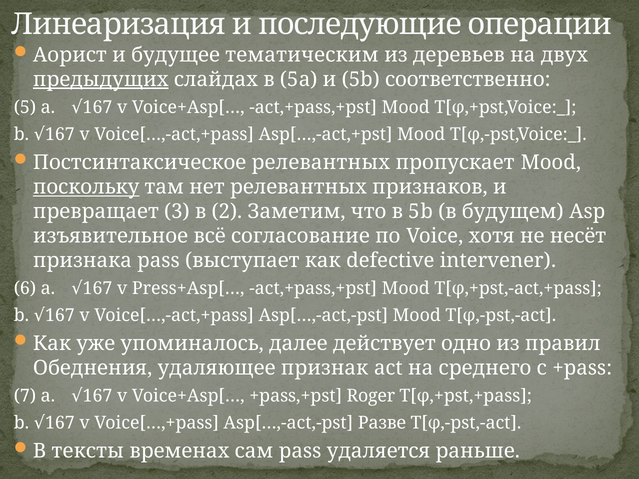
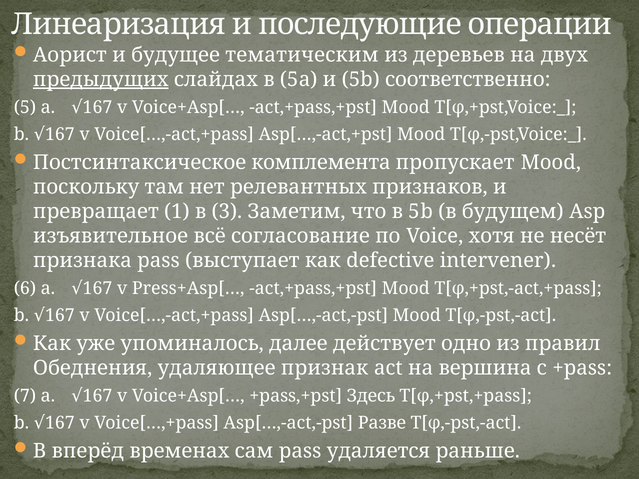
Постсинтаксическое релевантных: релевантных -> комплемента
поскольку underline: present -> none
3: 3 -> 1
2: 2 -> 3
среднего: среднего -> вершина
Roger: Roger -> Здесь
тексты: тексты -> вперёд
